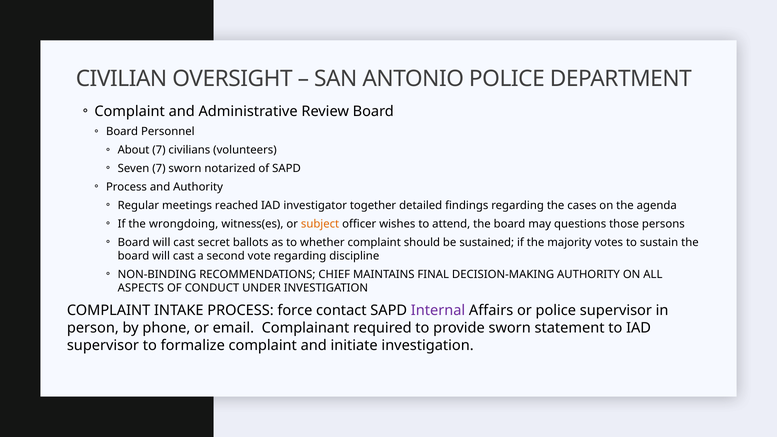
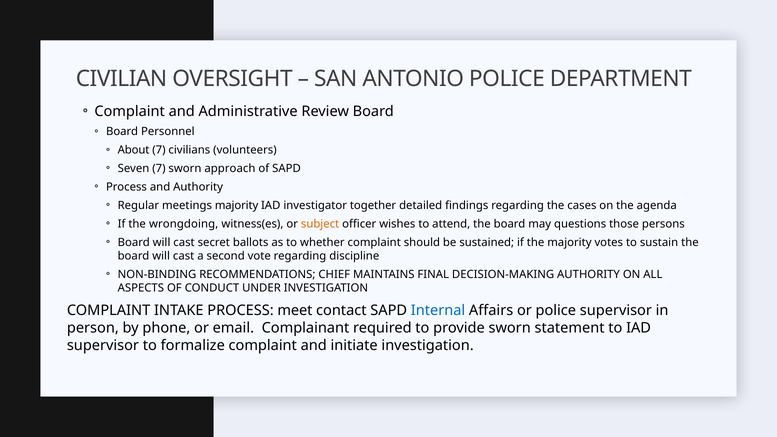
notarized: notarized -> approach
meetings reached: reached -> majority
force: force -> meet
Internal colour: purple -> blue
